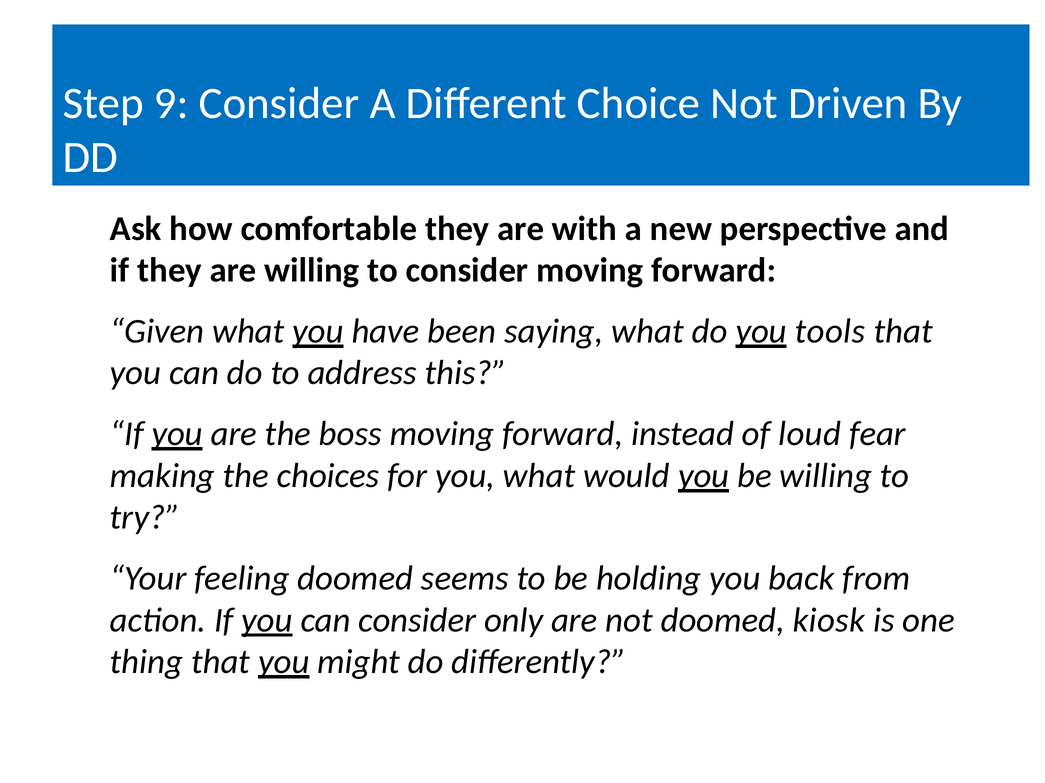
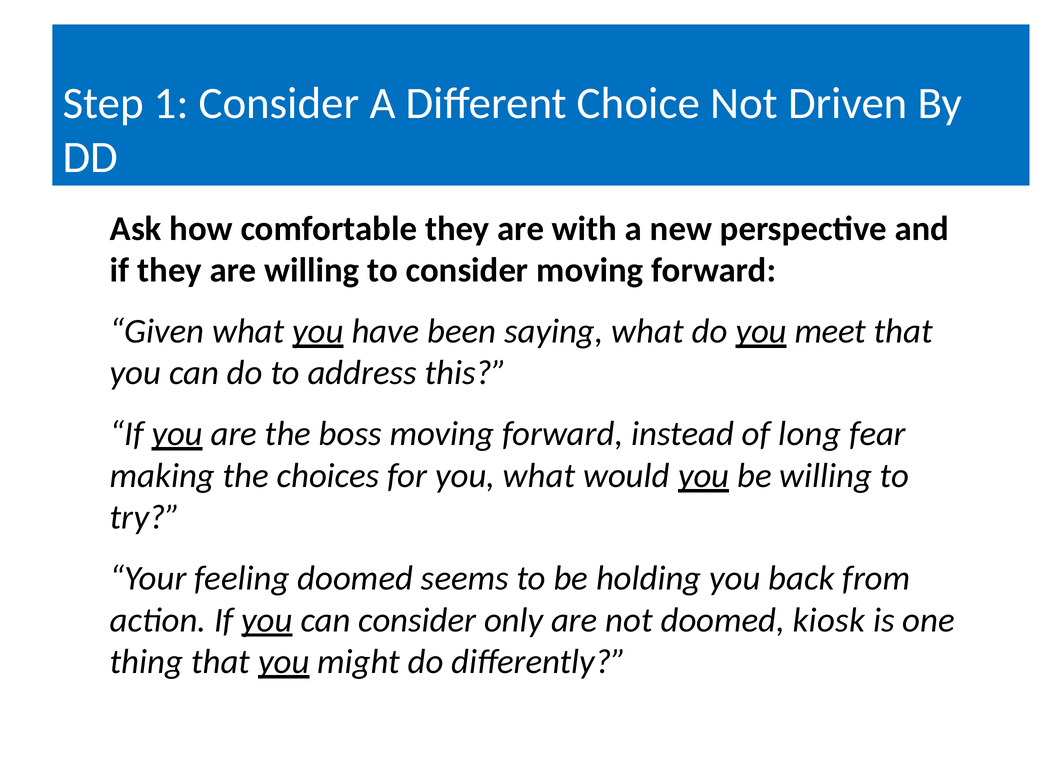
9: 9 -> 1
tools: tools -> meet
loud: loud -> long
